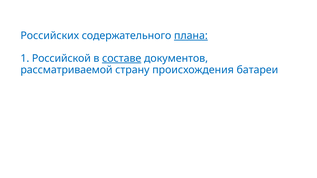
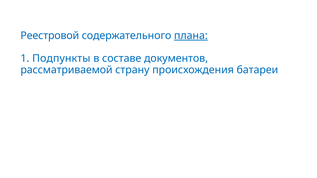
Российских: Российских -> Реестровой
Российской: Российской -> Подпункты
составе underline: present -> none
